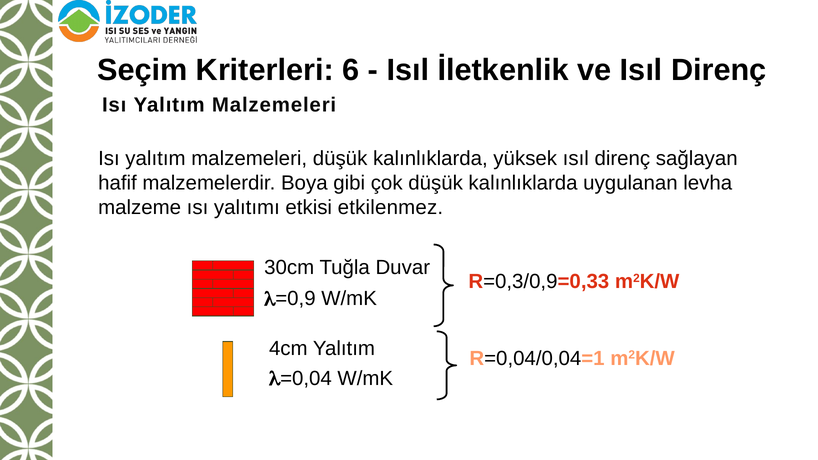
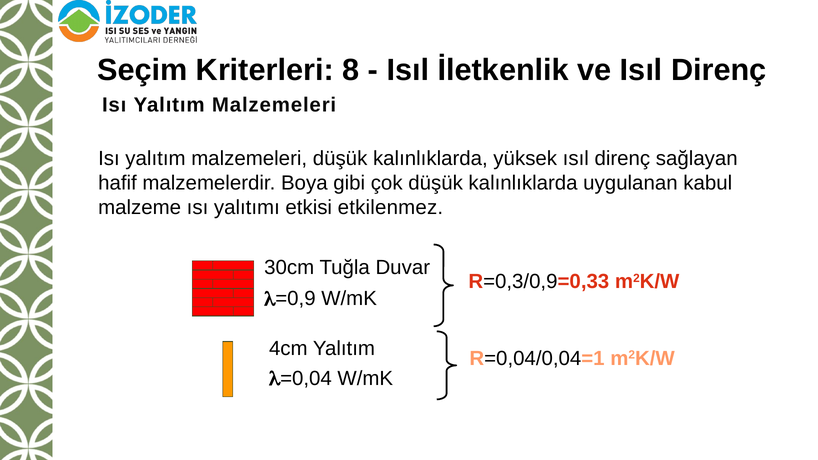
6: 6 -> 8
levha: levha -> kabul
